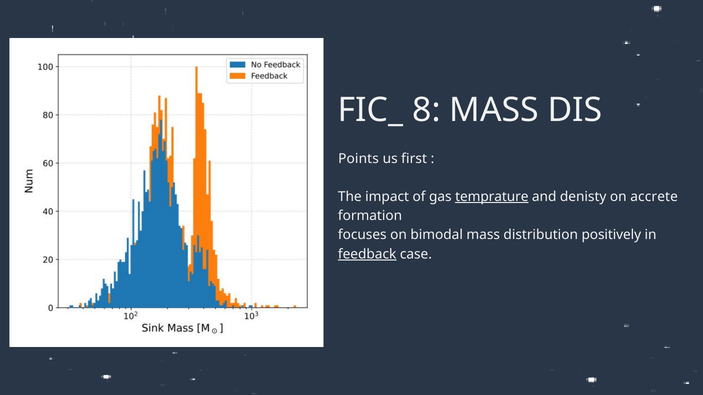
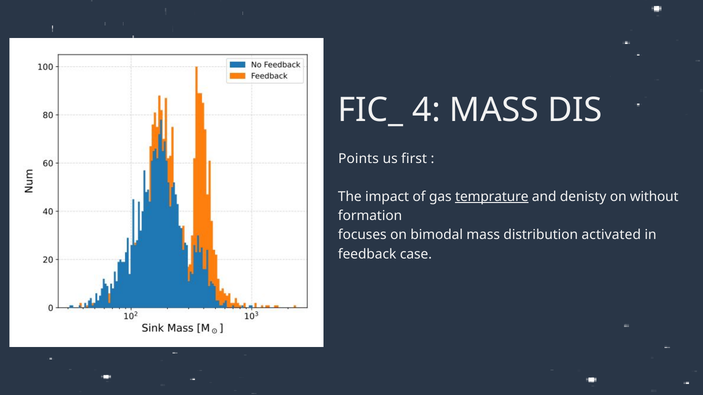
8: 8 -> 4
accrete: accrete -> without
positively: positively -> activated
feedback underline: present -> none
